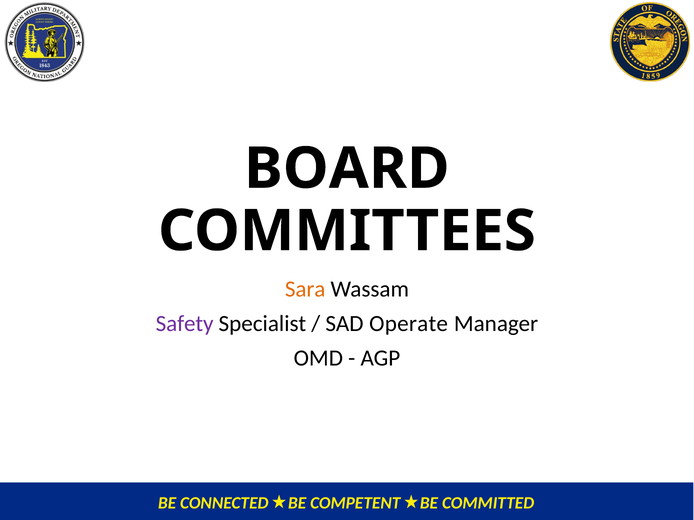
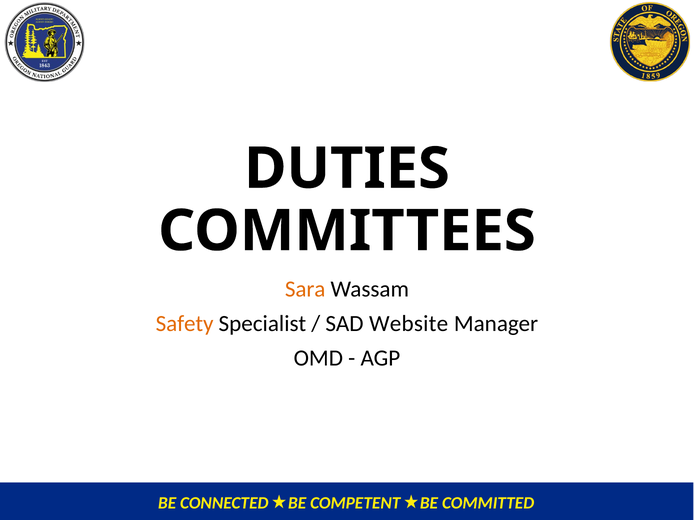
BOARD: BOARD -> DUTIES
Safety colour: purple -> orange
Operate: Operate -> Website
